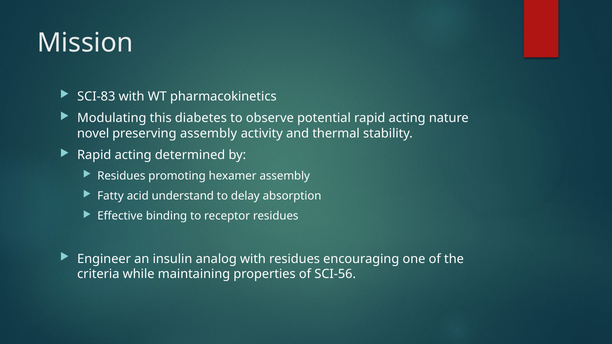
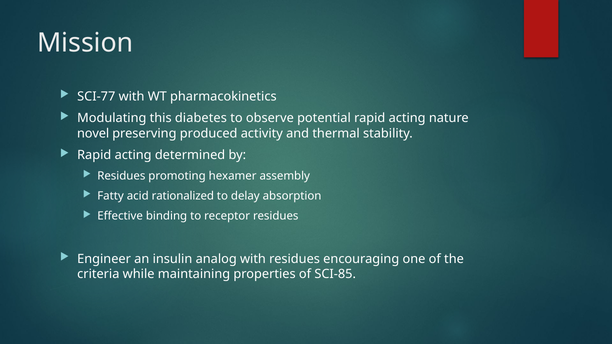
SCI-83: SCI-83 -> SCI-77
preserving assembly: assembly -> produced
understand: understand -> rationalized
SCI-56: SCI-56 -> SCI-85
